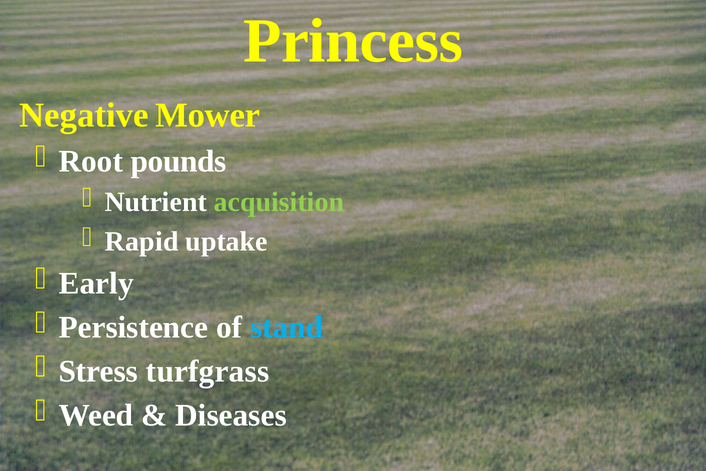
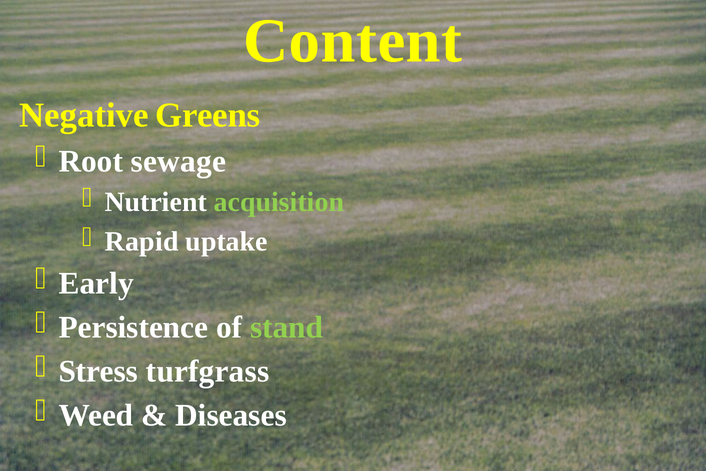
Princess: Princess -> Content
Mower: Mower -> Greens
pounds: pounds -> sewage
stand colour: light blue -> light green
